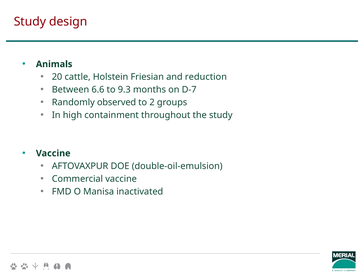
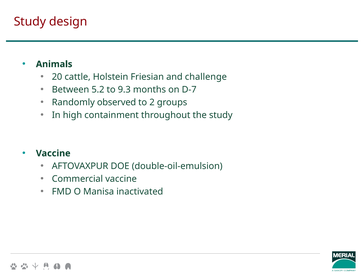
reduction: reduction -> challenge
6.6: 6.6 -> 5.2
